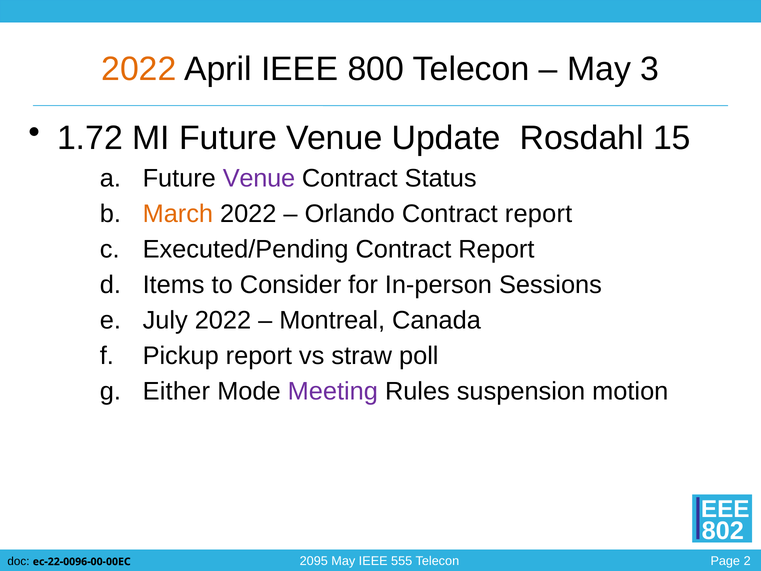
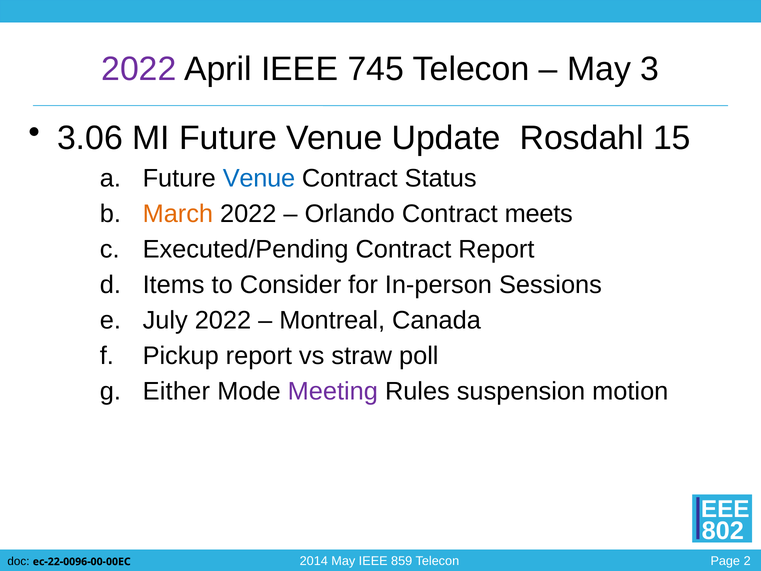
2022 at (139, 69) colour: orange -> purple
800: 800 -> 745
1.72: 1.72 -> 3.06
Venue at (259, 178) colour: purple -> blue
Orlando Contract report: report -> meets
2095: 2095 -> 2014
555: 555 -> 859
